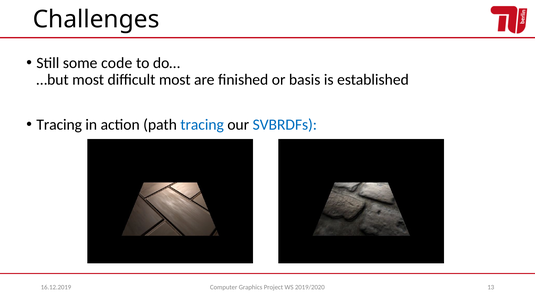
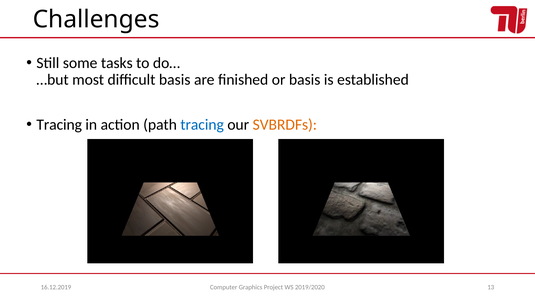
code: code -> tasks
difficult most: most -> basis
SVBRDFs colour: blue -> orange
